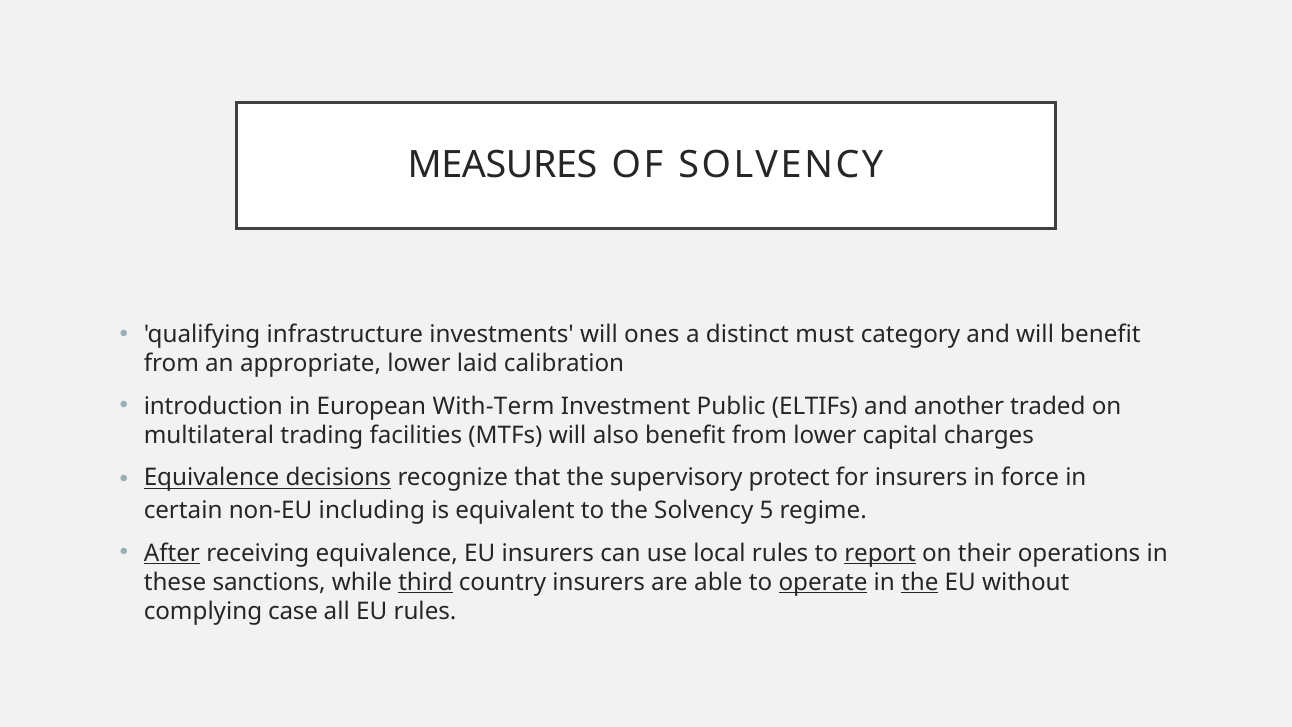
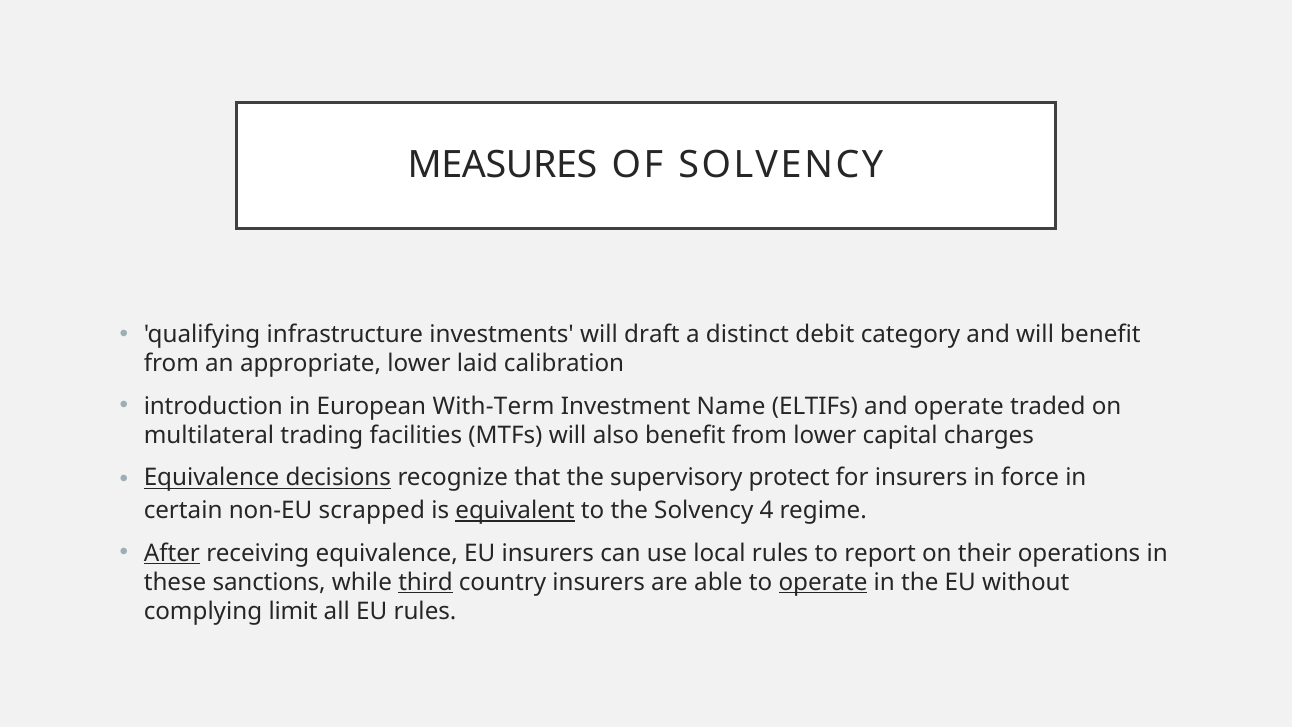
ones: ones -> draft
must: must -> debit
Public: Public -> Name
and another: another -> operate
including: including -> scrapped
equivalent underline: none -> present
5: 5 -> 4
report underline: present -> none
the at (920, 582) underline: present -> none
case: case -> limit
